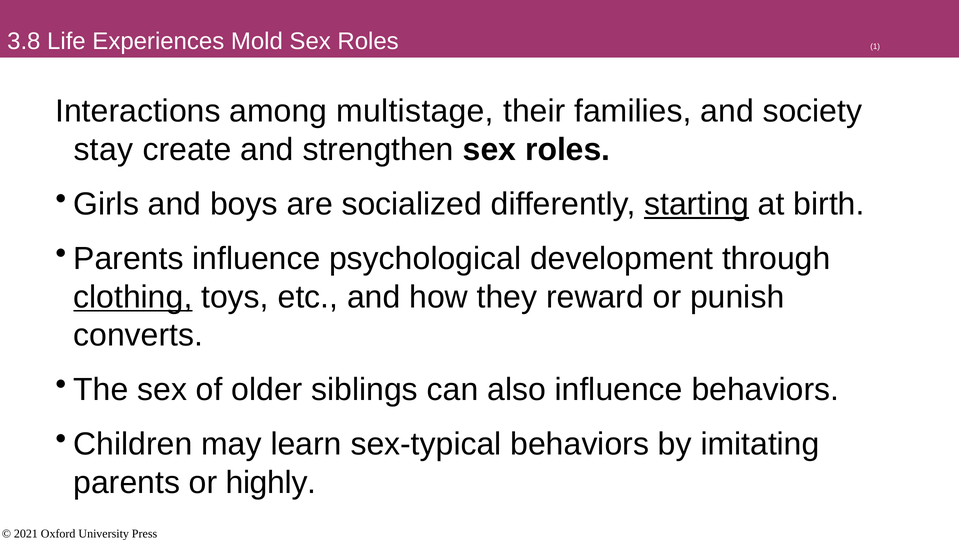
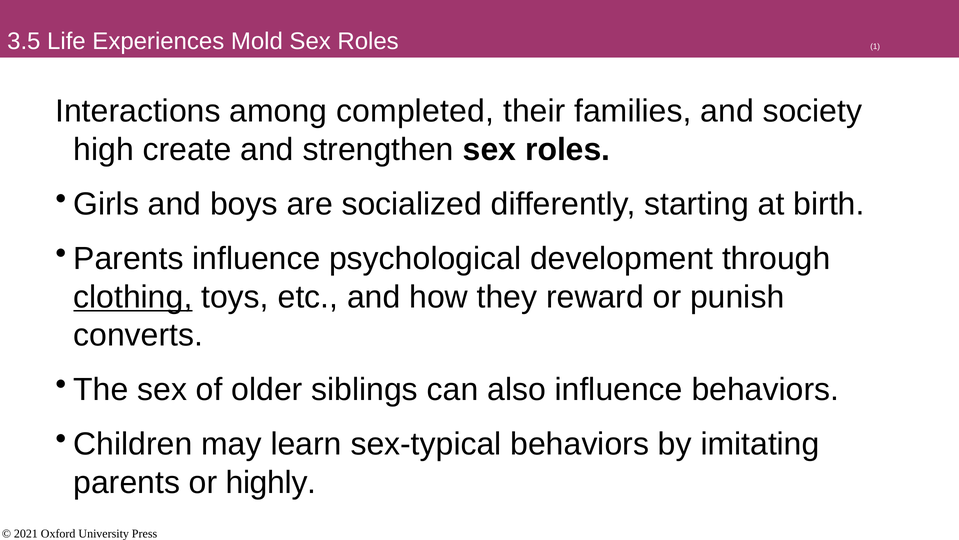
3.8: 3.8 -> 3.5
multistage: multistage -> completed
stay: stay -> high
starting underline: present -> none
